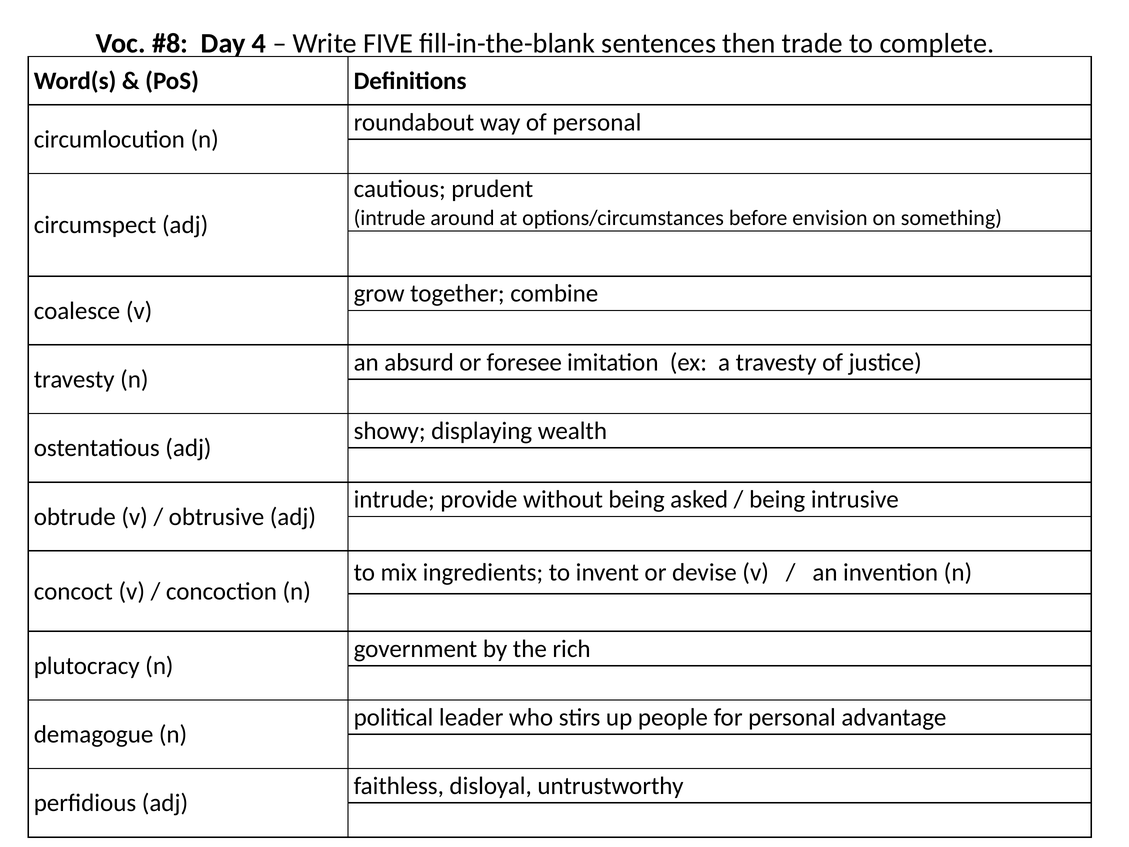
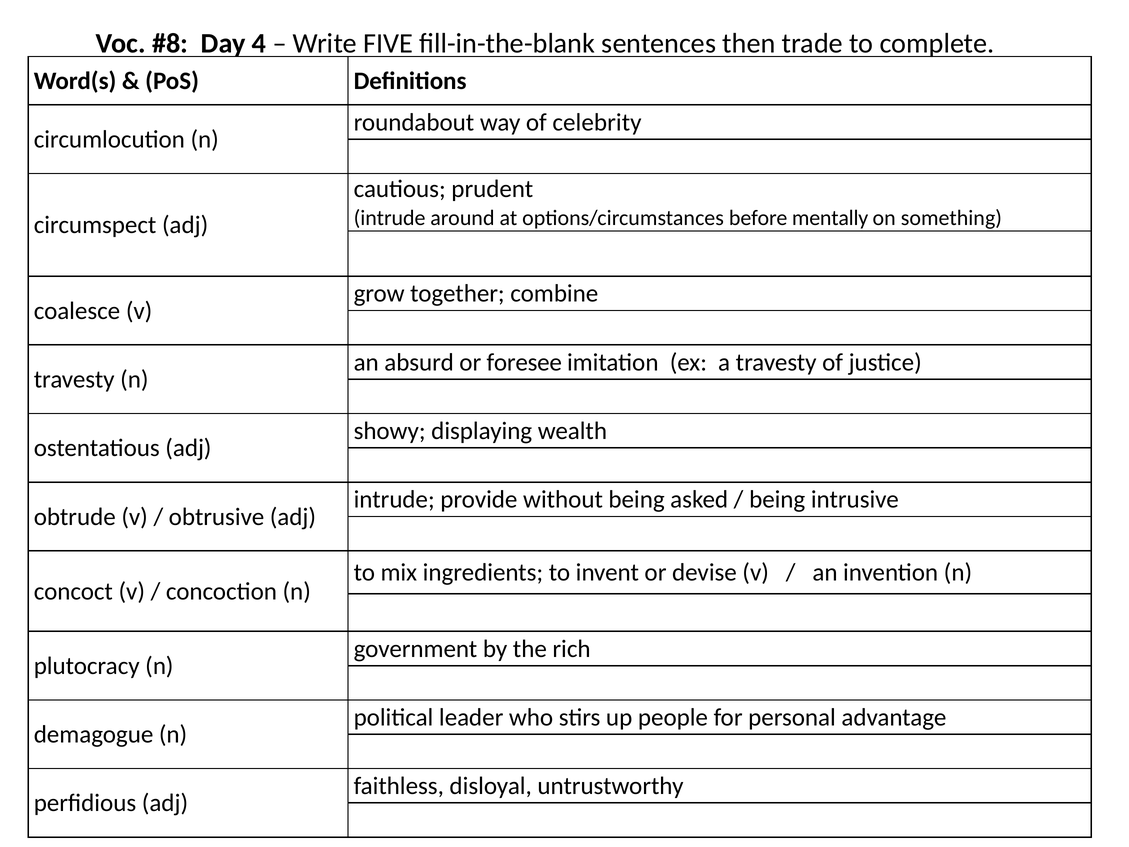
of personal: personal -> celebrity
envision: envision -> mentally
